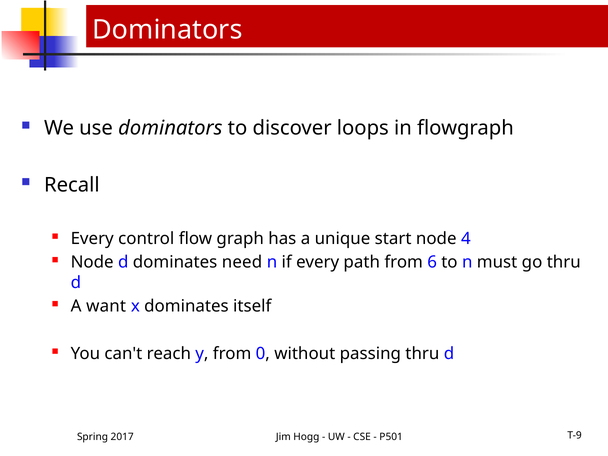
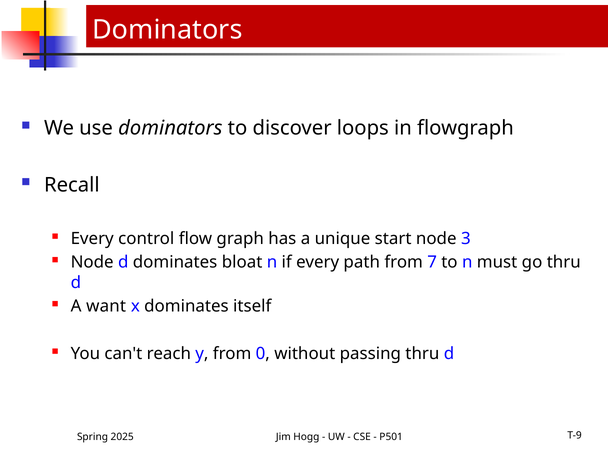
4: 4 -> 3
need: need -> bloat
6: 6 -> 7
2017: 2017 -> 2025
